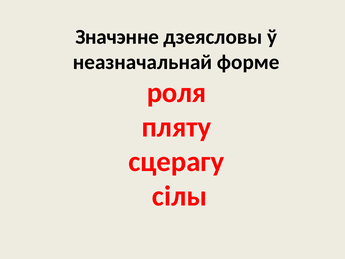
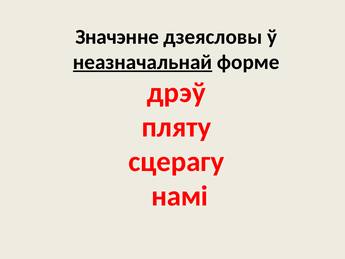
неазначальнай underline: none -> present
роля: роля -> дрэў
сілы: сілы -> намі
